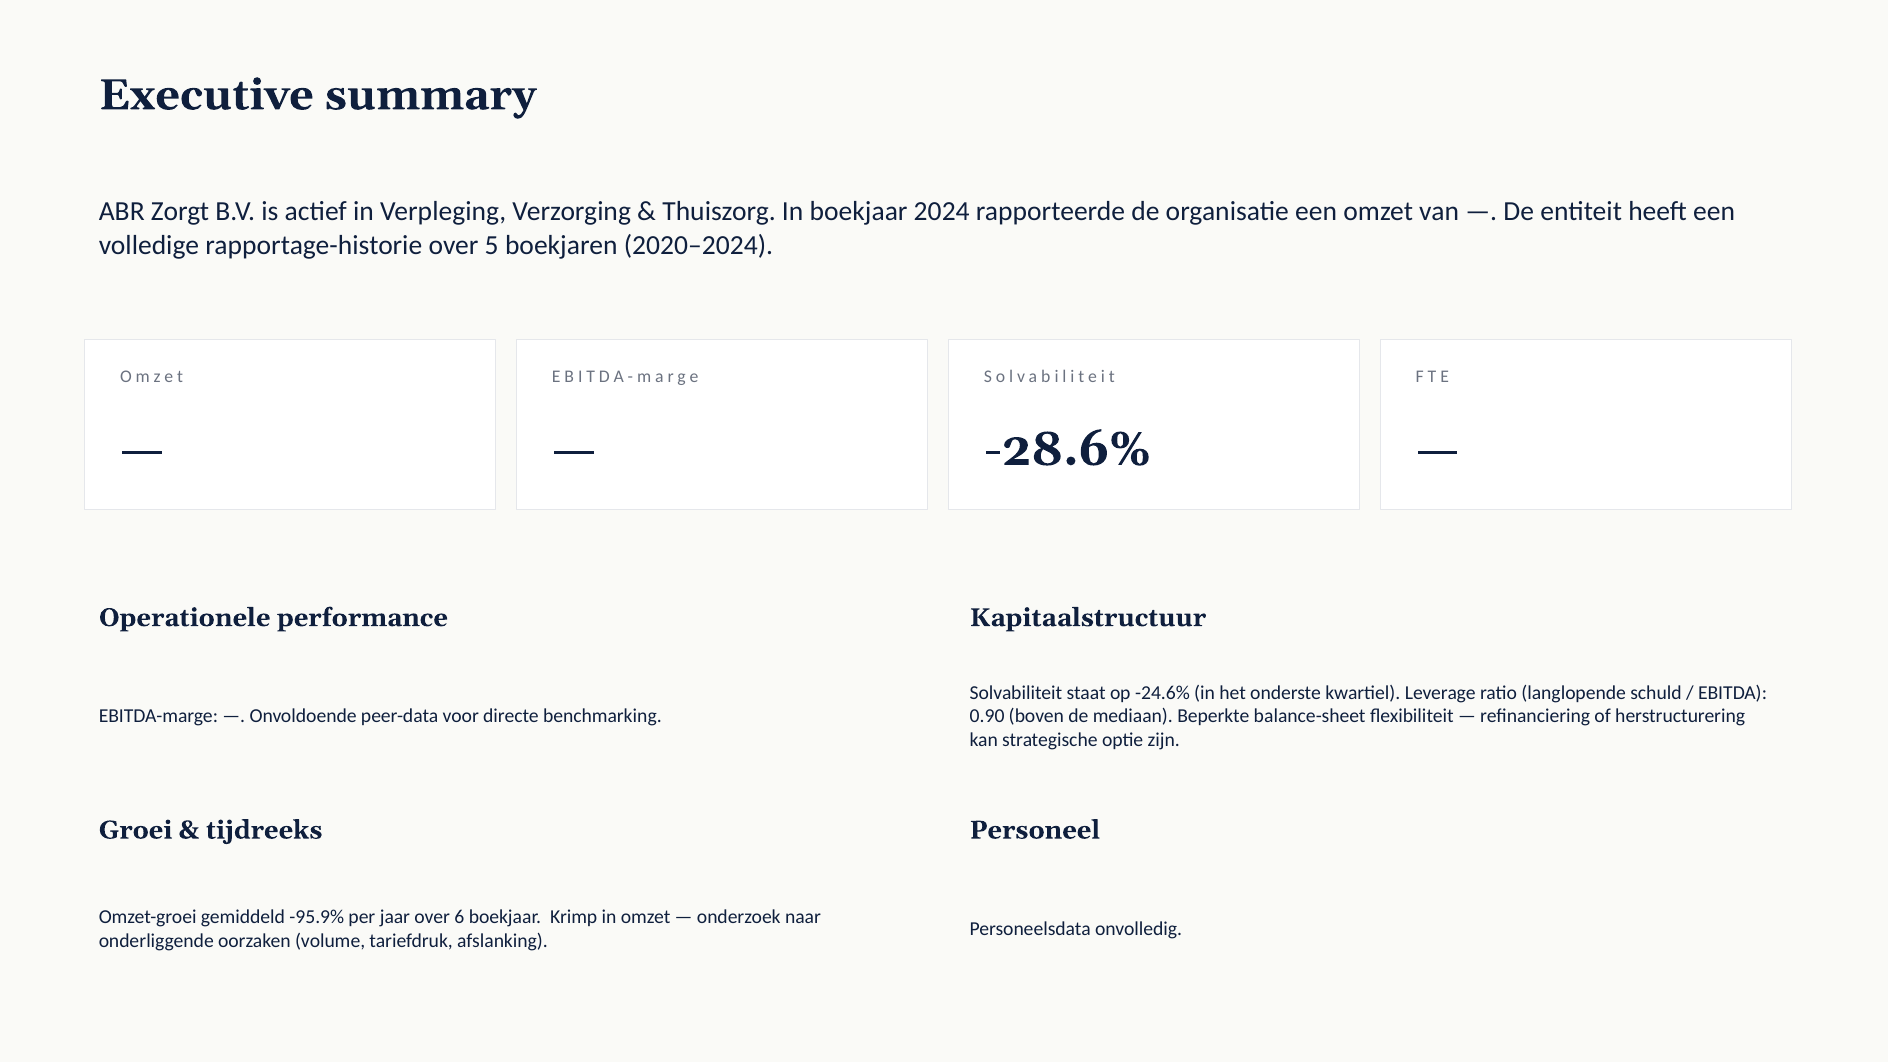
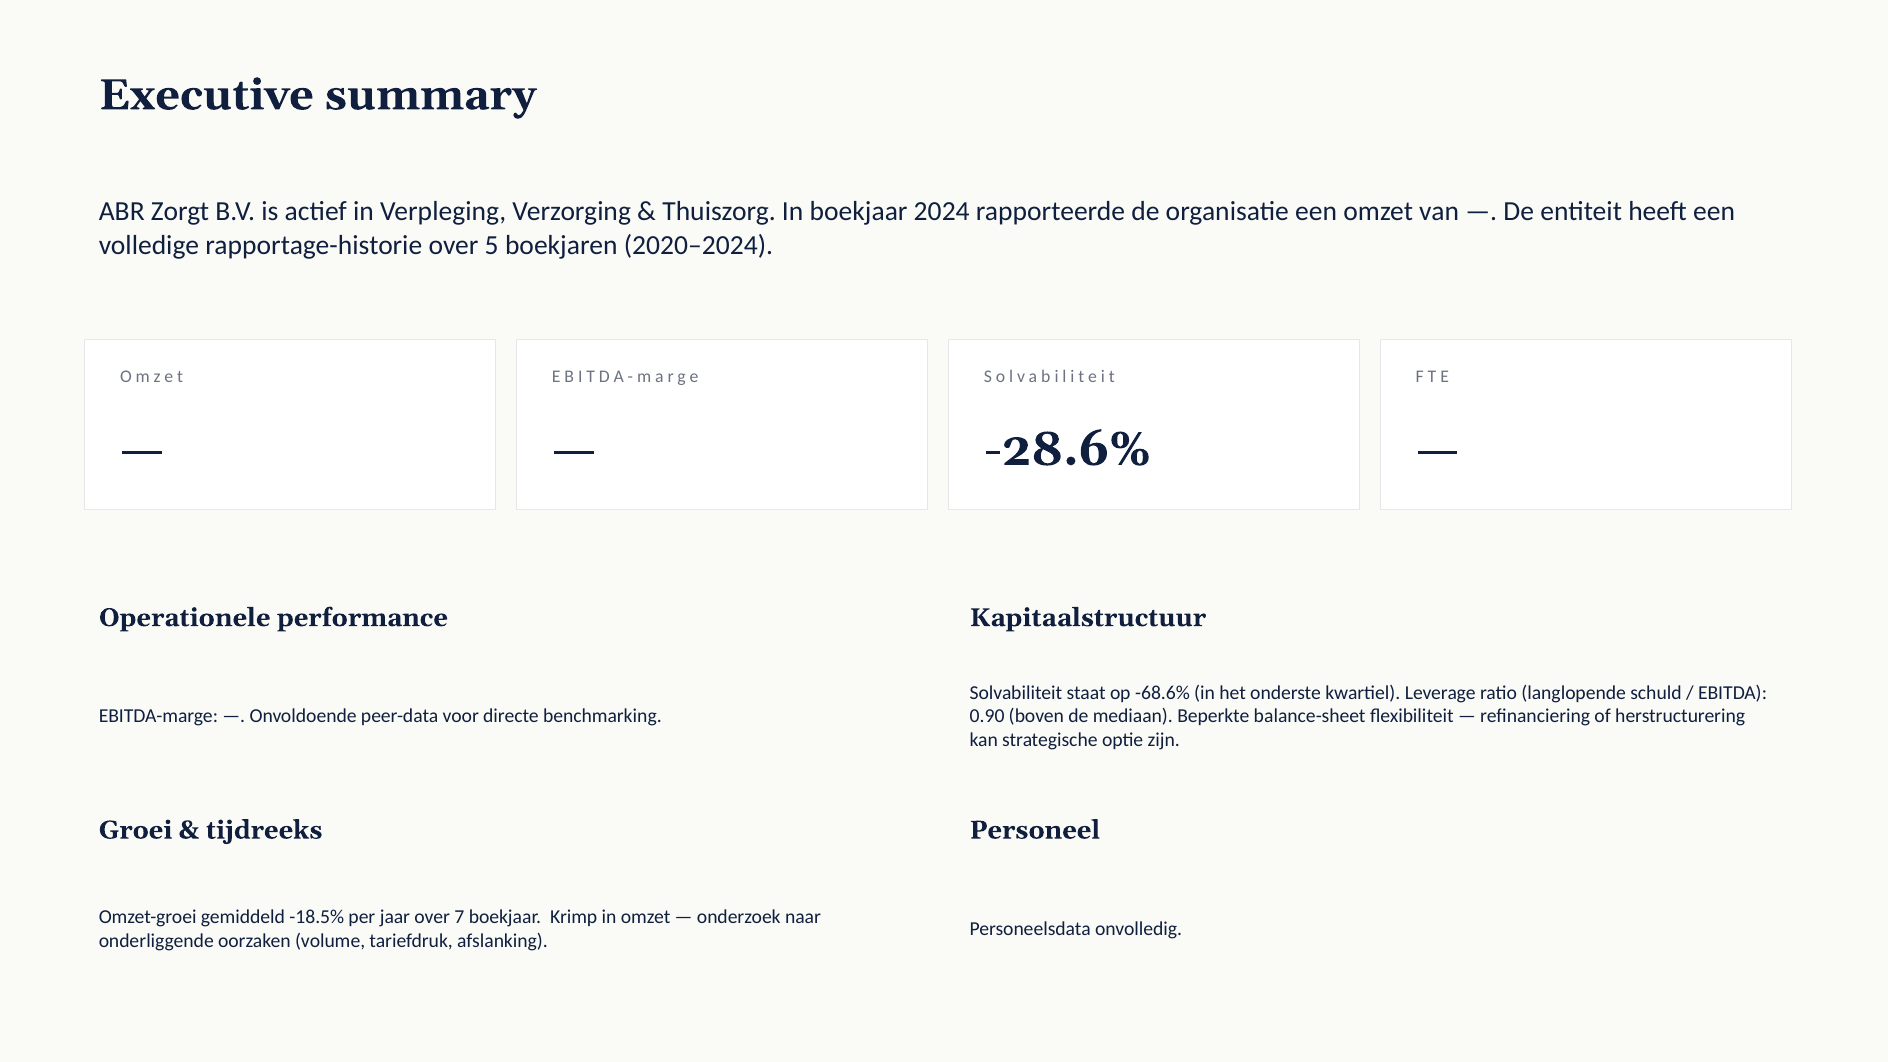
-24.6%: -24.6% -> -68.6%
-95.9%: -95.9% -> -18.5%
6: 6 -> 7
